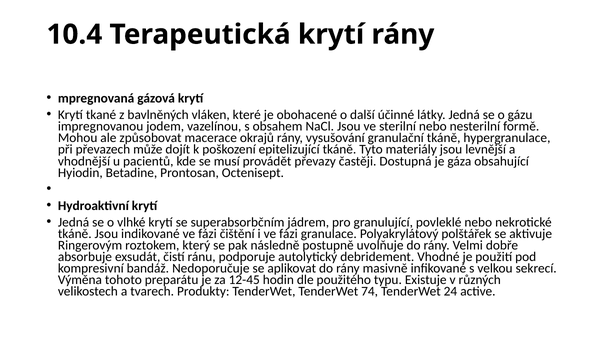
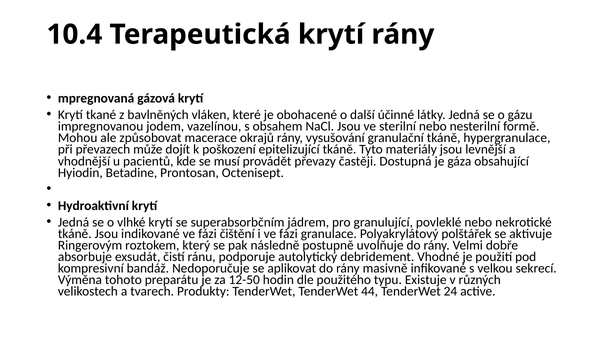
12-45: 12-45 -> 12-50
74: 74 -> 44
